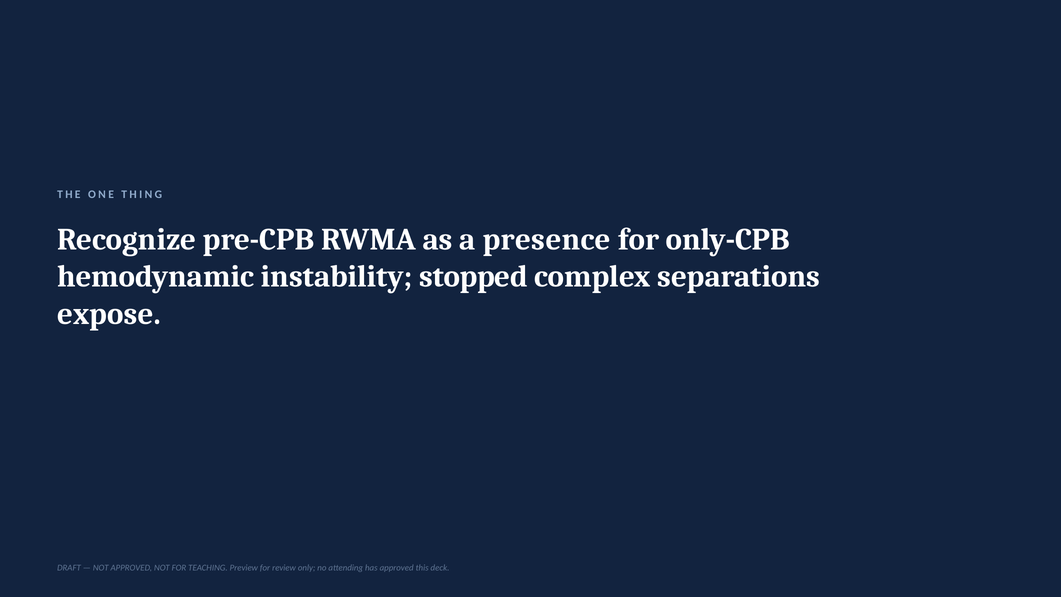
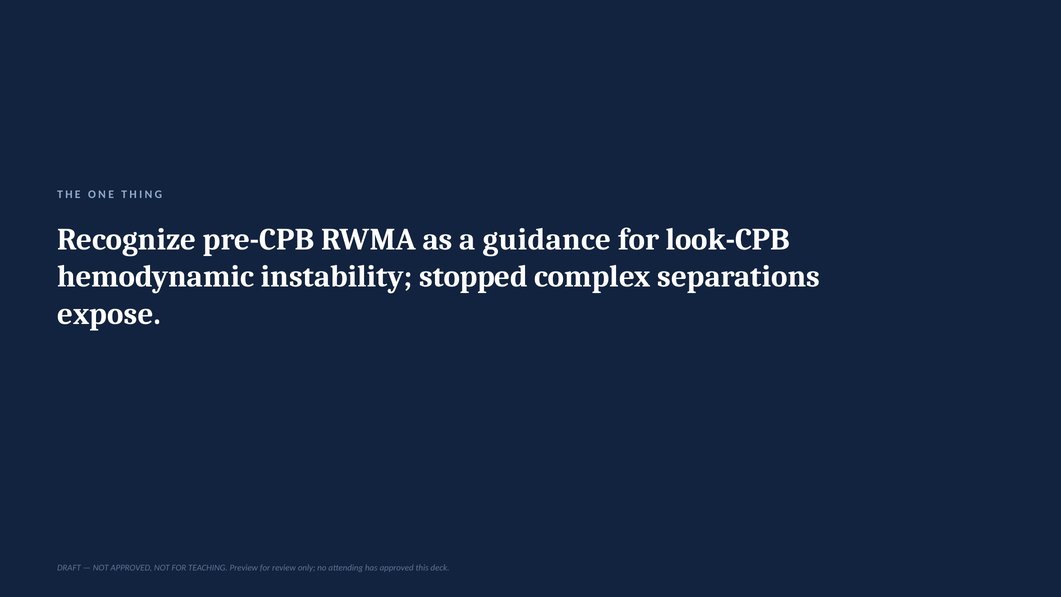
presence: presence -> guidance
only-CPB: only-CPB -> look-CPB
